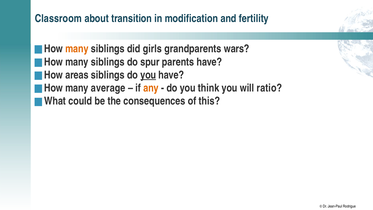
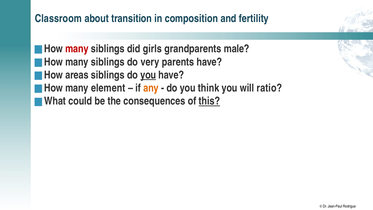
modification: modification -> composition
many at (77, 49) colour: orange -> red
wars: wars -> male
spur: spur -> very
average: average -> element
this underline: none -> present
